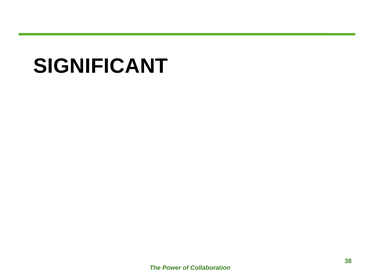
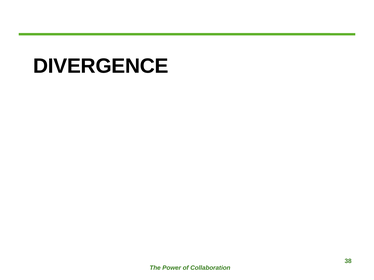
SIGNIFICANT: SIGNIFICANT -> DIVERGENCE
